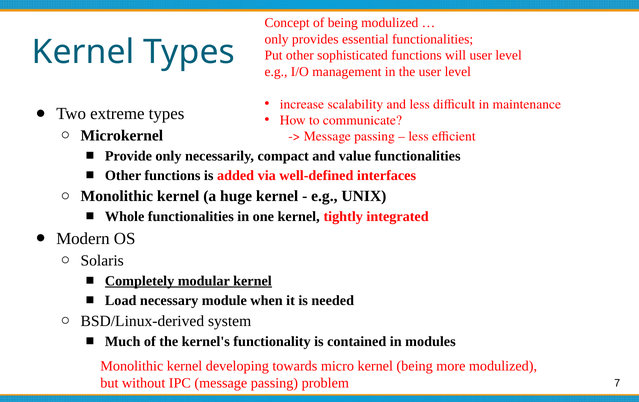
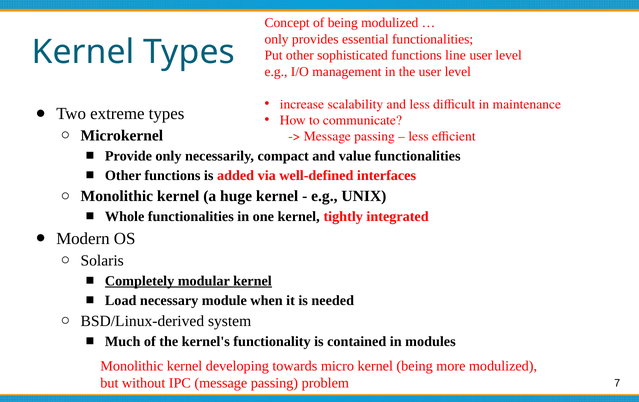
will: will -> line
